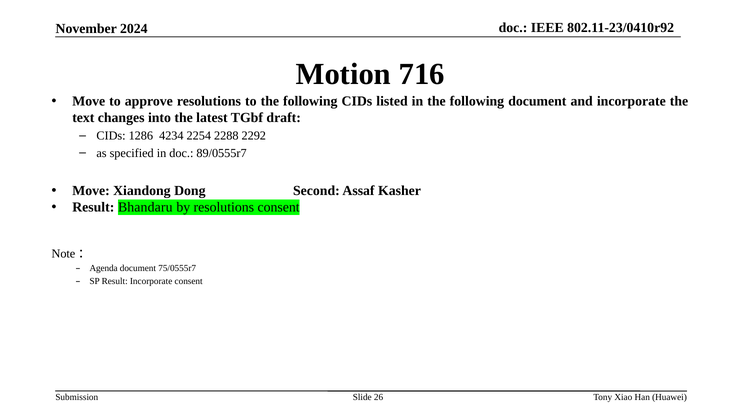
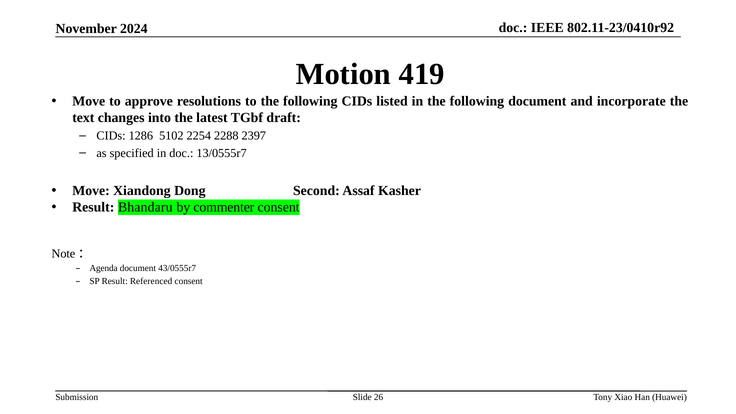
716: 716 -> 419
4234: 4234 -> 5102
2292: 2292 -> 2397
89/0555r7: 89/0555r7 -> 13/0555r7
by resolutions: resolutions -> commenter
75/0555r7: 75/0555r7 -> 43/0555r7
Result Incorporate: Incorporate -> Referenced
